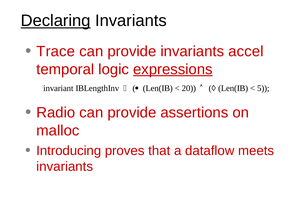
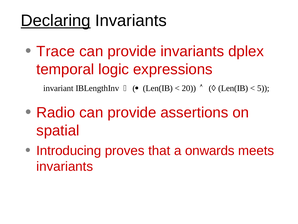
accel: accel -> dplex
expressions underline: present -> none
malloc: malloc -> spatial
dataflow: dataflow -> onwards
